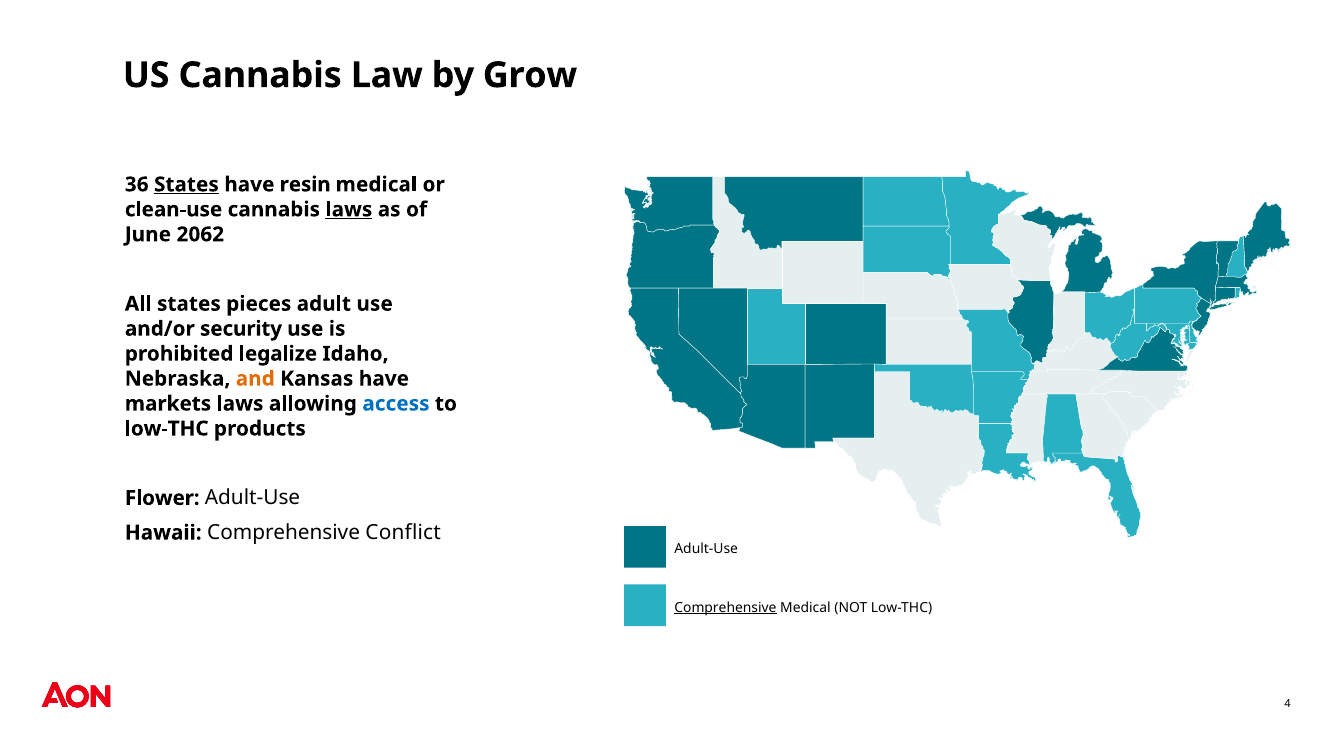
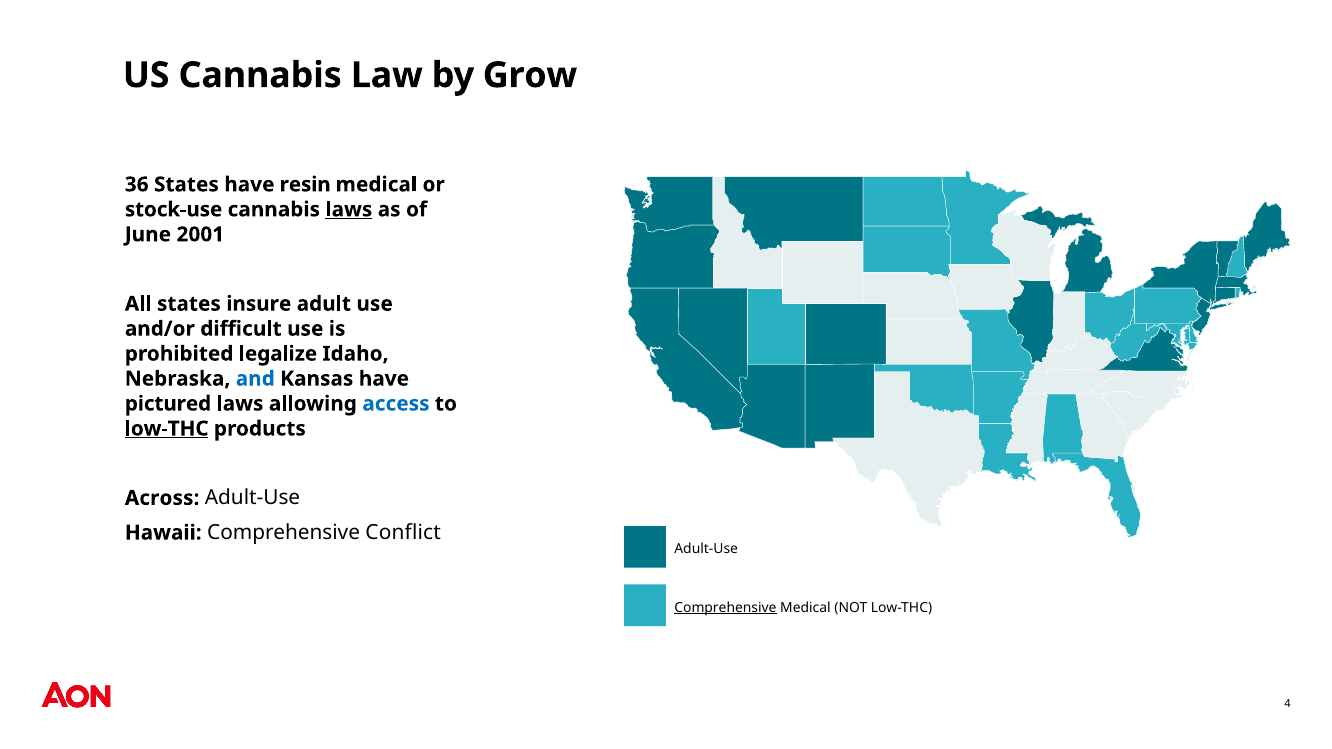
States at (186, 185) underline: present -> none
clean-use: clean-use -> stock-use
2062: 2062 -> 2001
pieces: pieces -> insure
security: security -> difficult
and colour: orange -> blue
markets: markets -> pictured
low-THC at (167, 429) underline: none -> present
Flower: Flower -> Across
